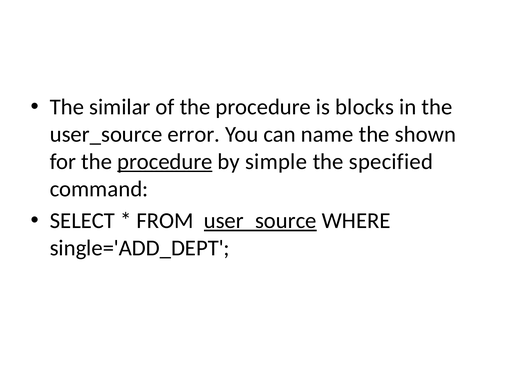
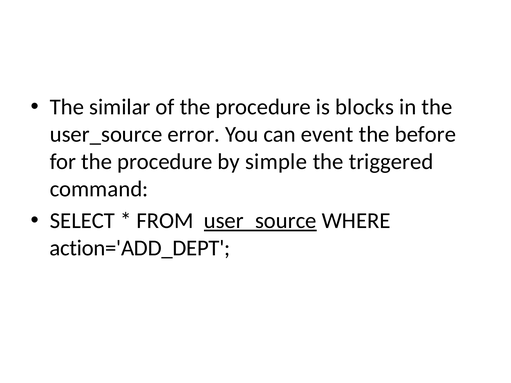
name: name -> event
shown: shown -> before
procedure at (165, 162) underline: present -> none
specified: specified -> triggered
single='ADD_DEPT: single='ADD_DEPT -> action='ADD_DEPT
